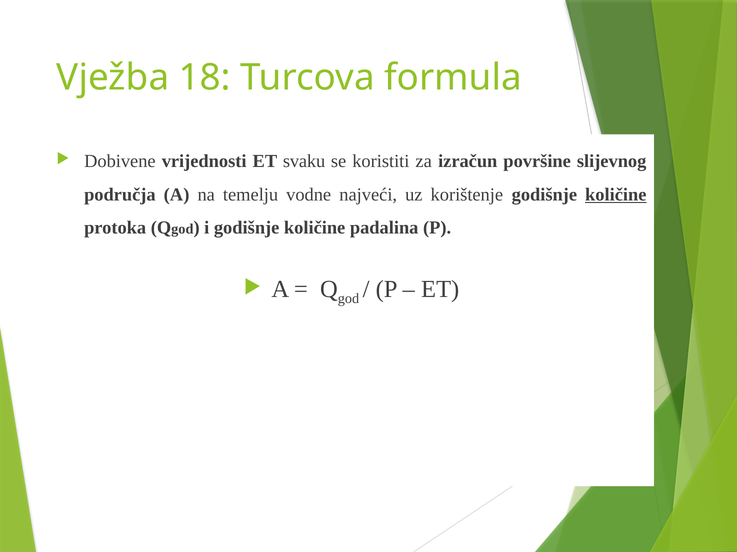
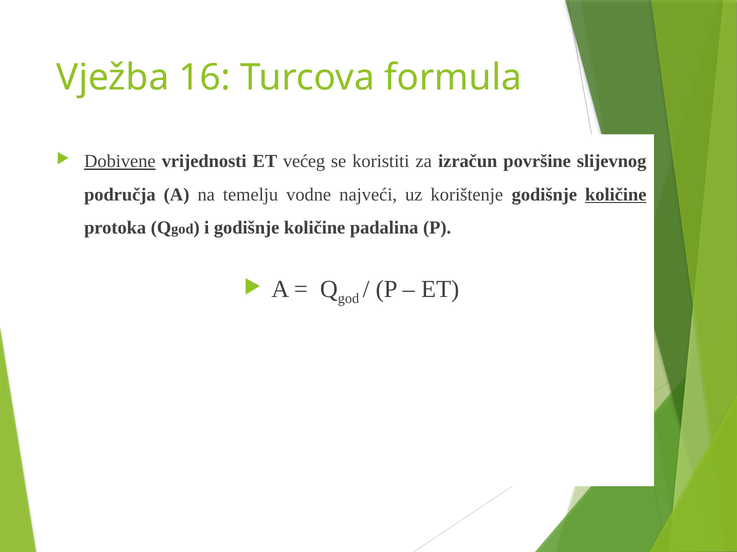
18: 18 -> 16
Dobivene underline: none -> present
svaku: svaku -> većeg
